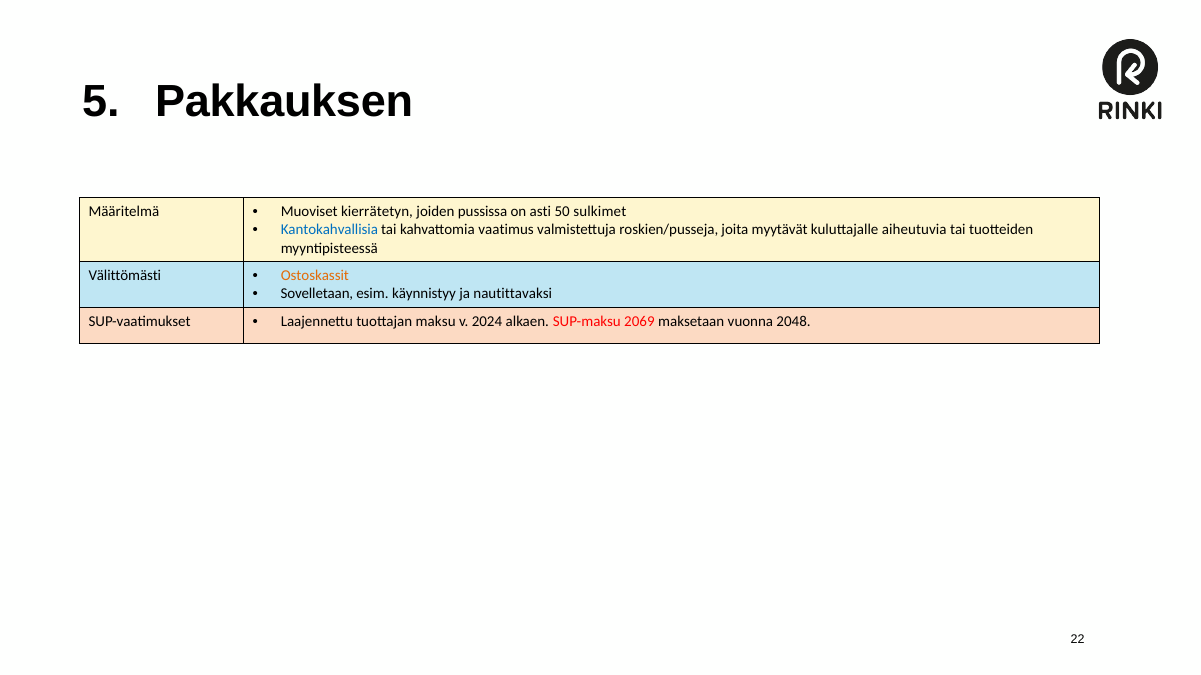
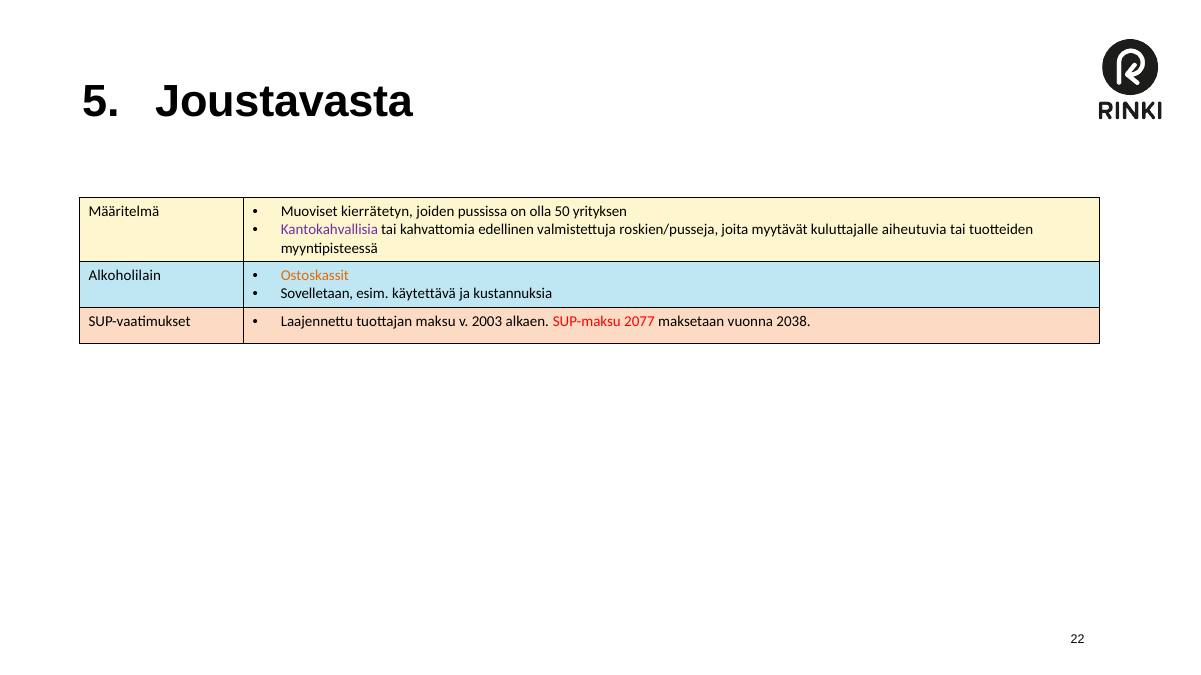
Pakkauksen: Pakkauksen -> Joustavasta
asti: asti -> olla
sulkimet: sulkimet -> yrityksen
Kantokahvallisia colour: blue -> purple
vaatimus: vaatimus -> edellinen
Välittömästi: Välittömästi -> Alkoholilain
käynnistyy: käynnistyy -> käytettävä
nautittavaksi: nautittavaksi -> kustannuksia
2024: 2024 -> 2003
2069: 2069 -> 2077
2048: 2048 -> 2038
